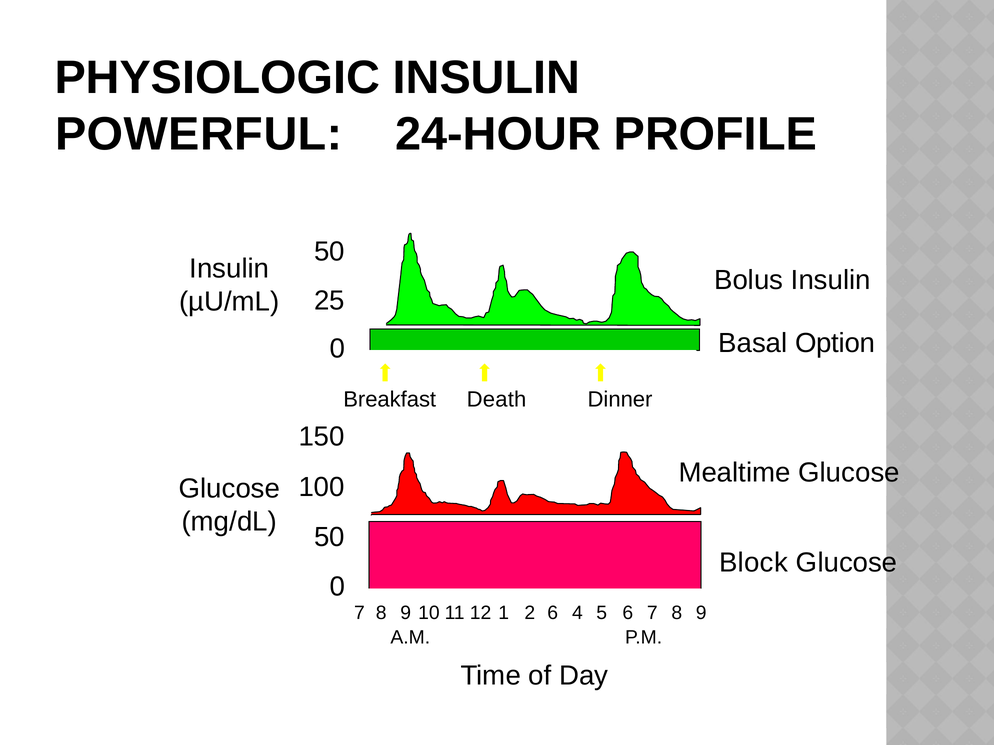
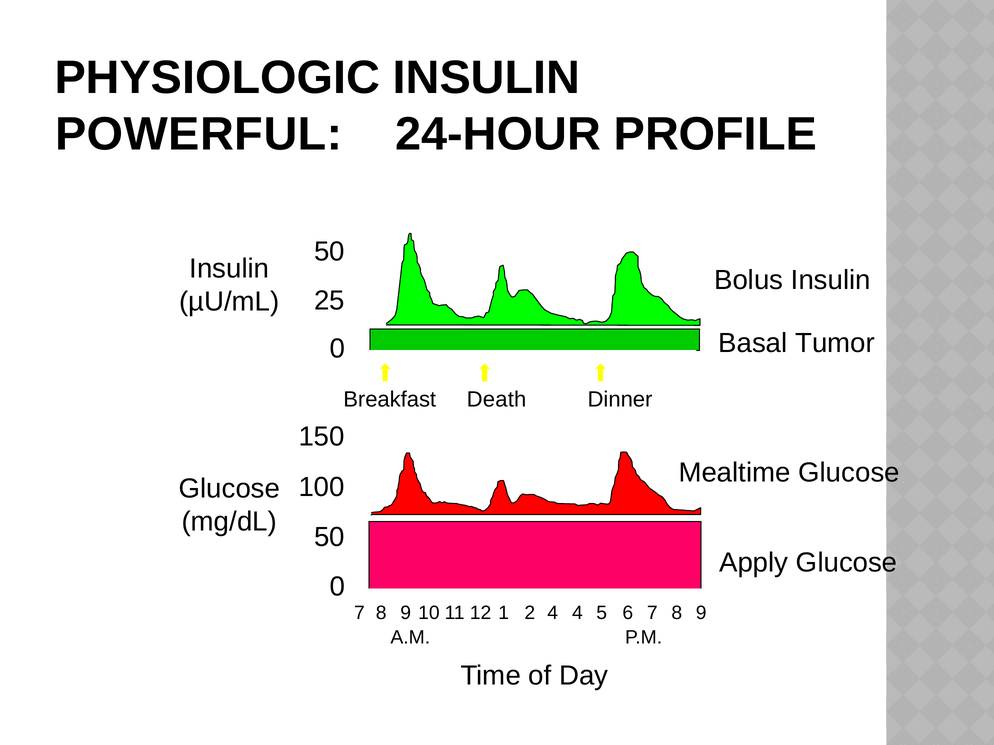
Option: Option -> Tumor
Block: Block -> Apply
2 6: 6 -> 4
